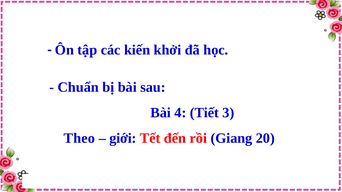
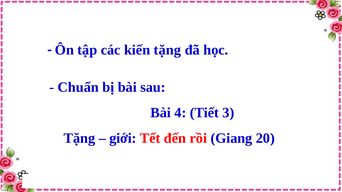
kiến khởi: khởi -> tặng
Theo at (79, 139): Theo -> Tặng
